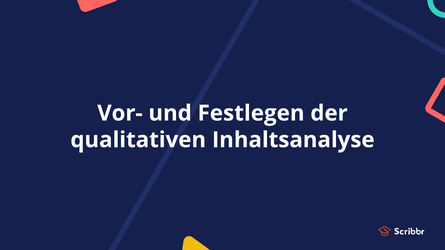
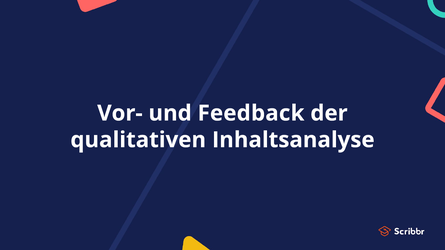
Festlegen: Festlegen -> Feedback
